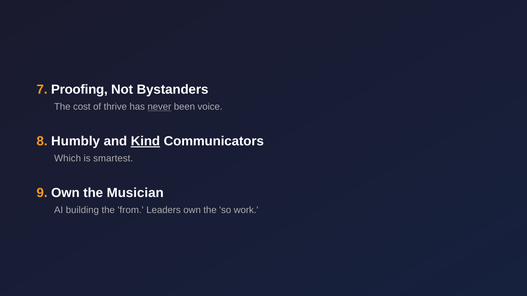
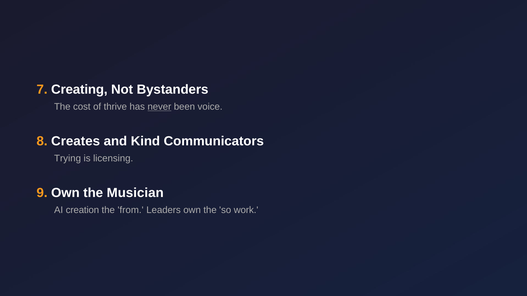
Proofing: Proofing -> Creating
Humbly: Humbly -> Creates
Kind underline: present -> none
Which: Which -> Trying
smartest: smartest -> licensing
building: building -> creation
